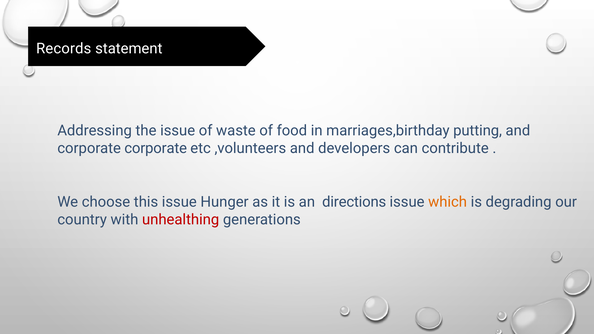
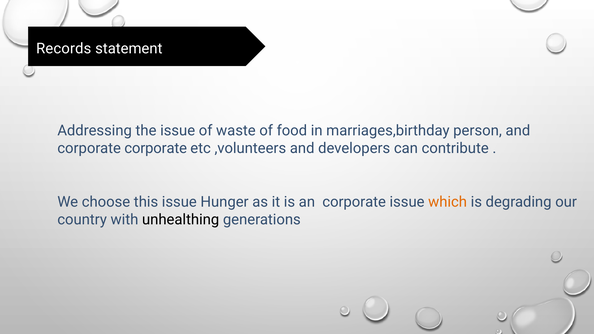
putting: putting -> person
an directions: directions -> corporate
unhealthing colour: red -> black
